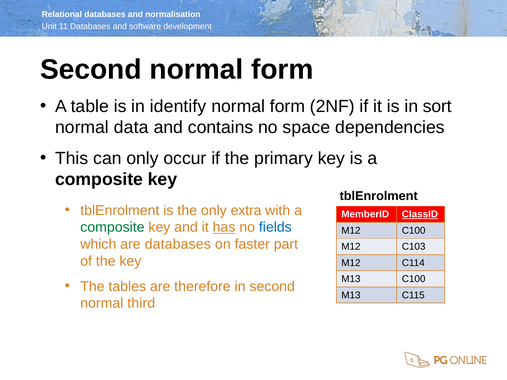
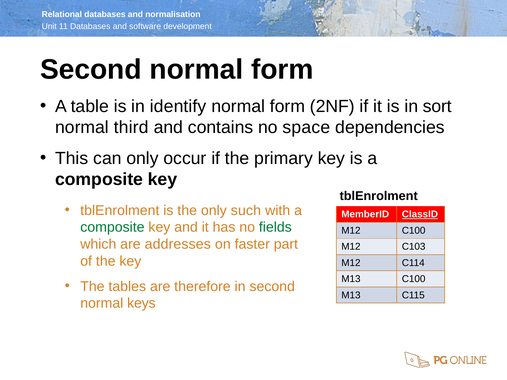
data: data -> third
extra: extra -> such
has underline: present -> none
fields colour: blue -> green
are databases: databases -> addresses
third: third -> keys
